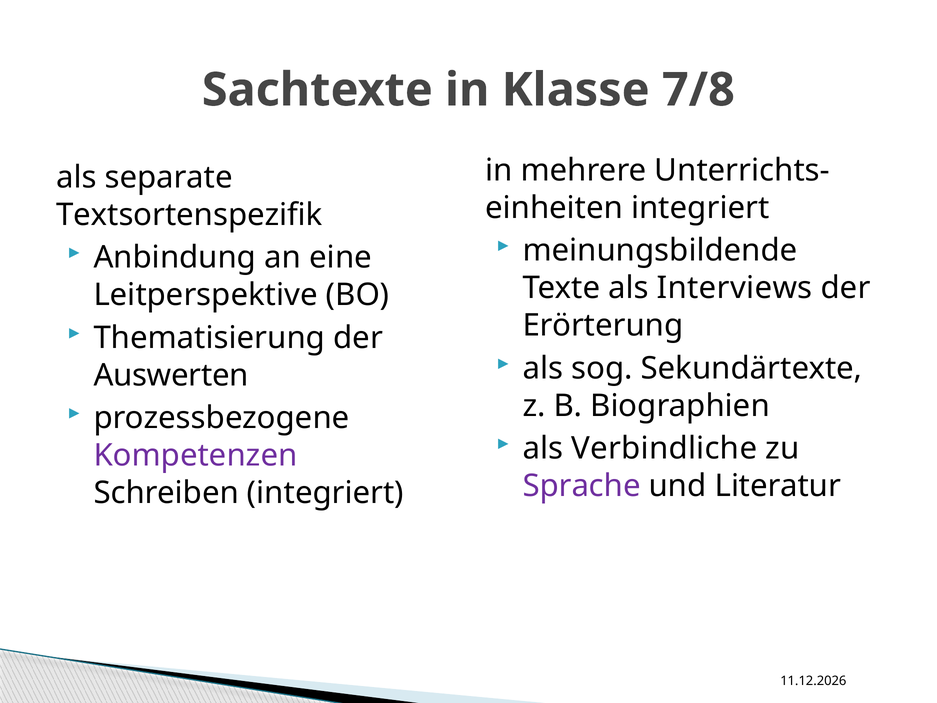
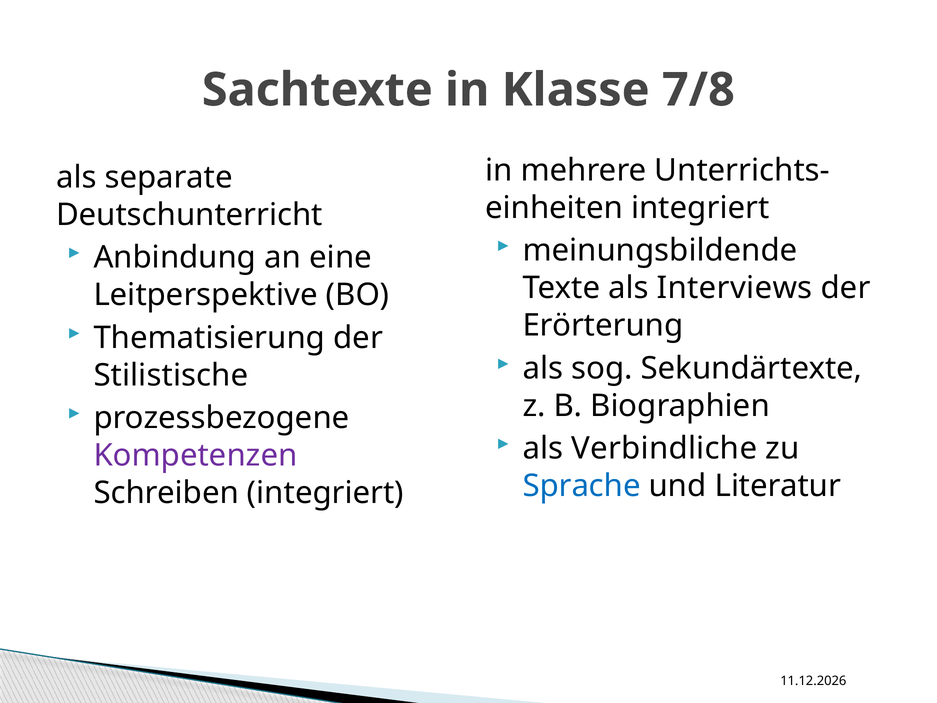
Textsortenspezifik: Textsortenspezifik -> Deutschunterricht
Auswerten: Auswerten -> Stilistische
Sprache colour: purple -> blue
